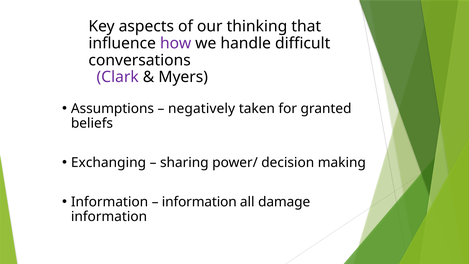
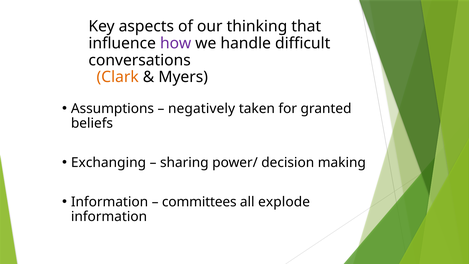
Clark colour: purple -> orange
information at (199, 202): information -> committees
damage: damage -> explode
